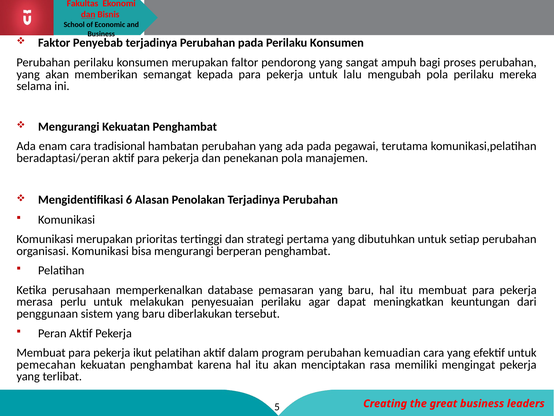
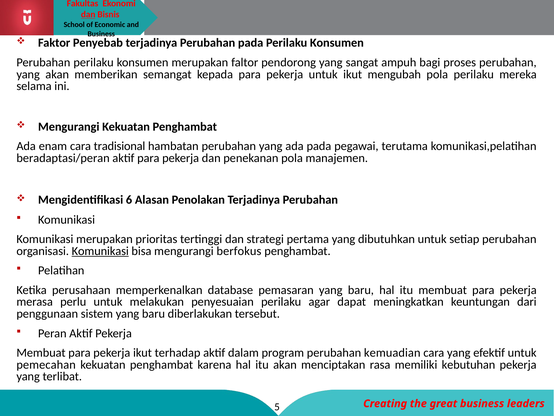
untuk lalu: lalu -> ikut
Komunikasi at (100, 251) underline: none -> present
berperan: berperan -> berfokus
ikut pelatihan: pelatihan -> terhadap
mengingat: mengingat -> kebutuhan
